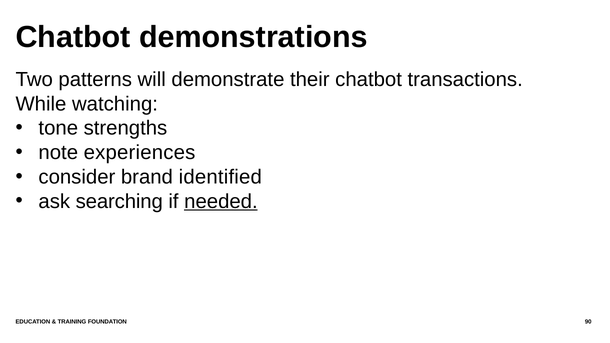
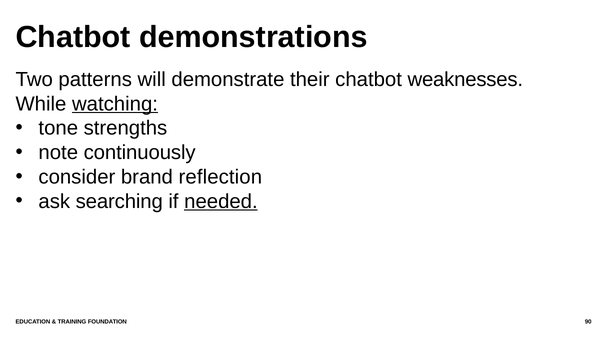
transactions: transactions -> weaknesses
watching underline: none -> present
experiences: experiences -> continuously
identified: identified -> reflection
